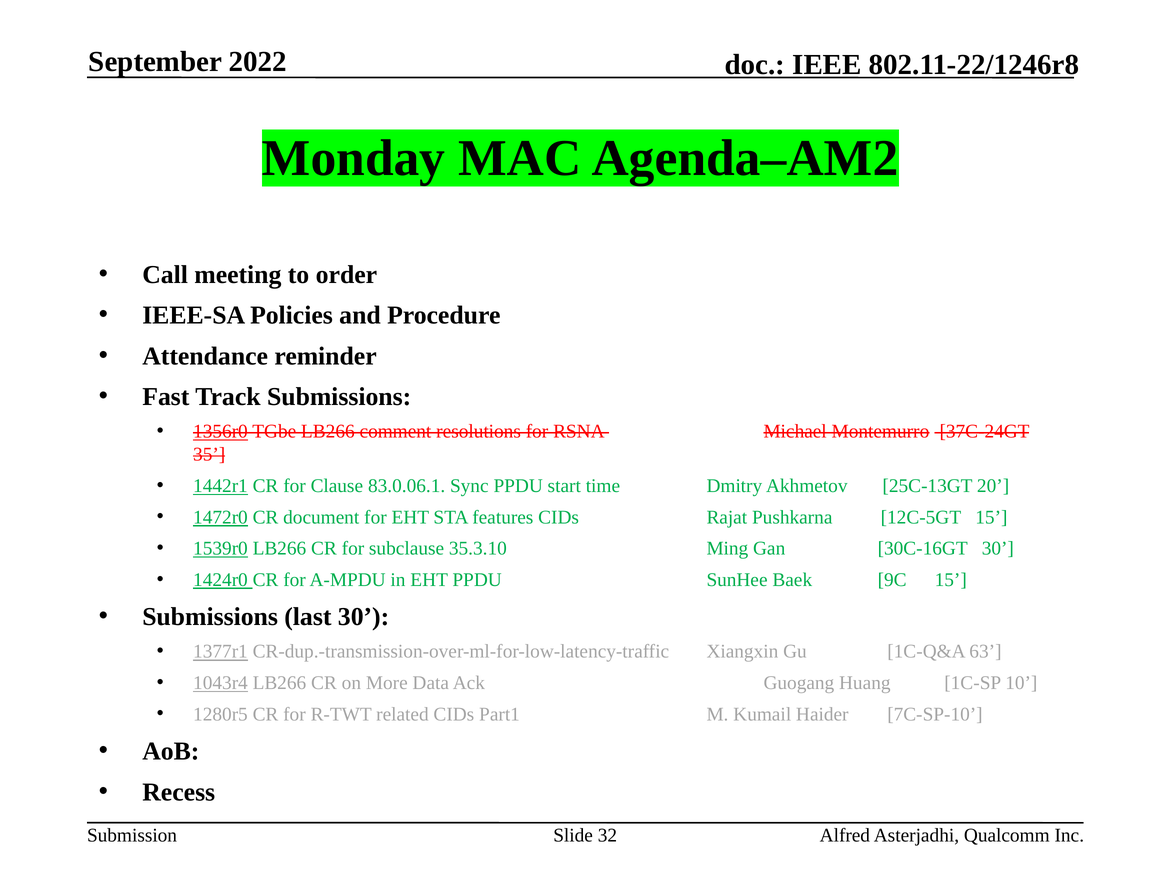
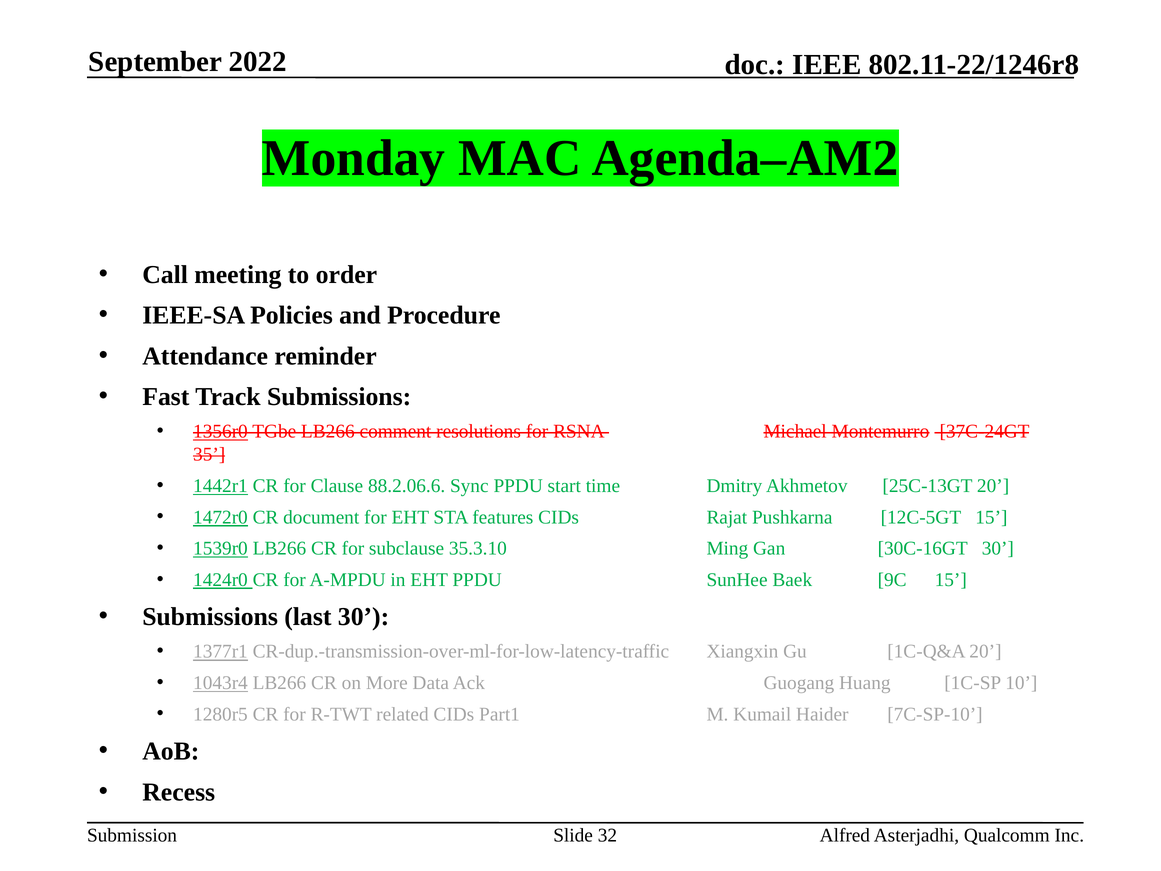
83.0.06.1: 83.0.06.1 -> 88.2.06.6
1C-Q&A 63: 63 -> 20
